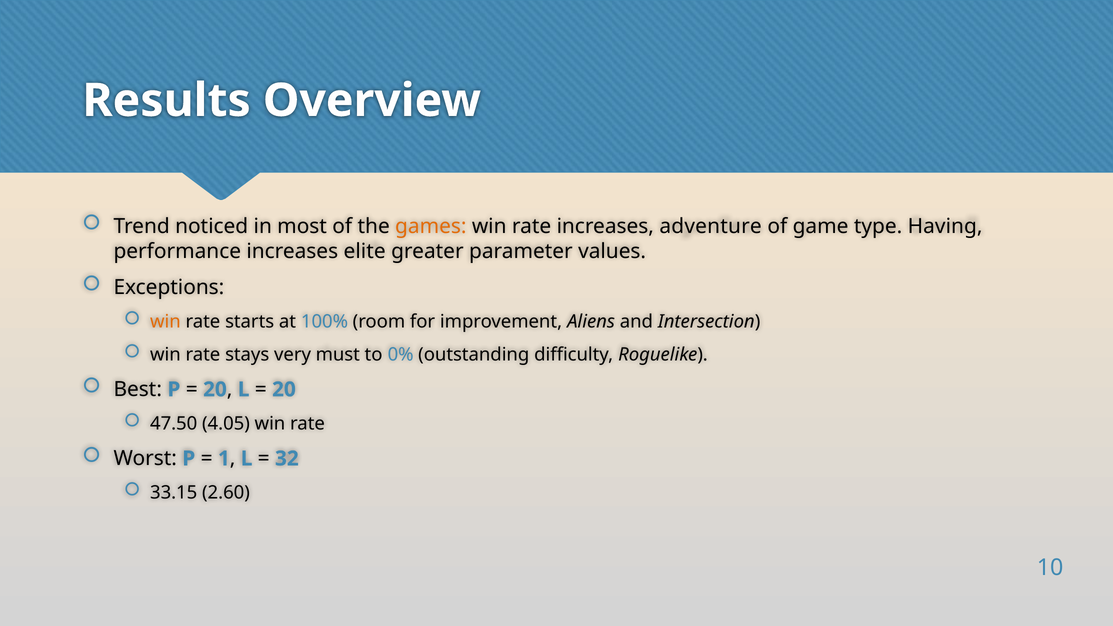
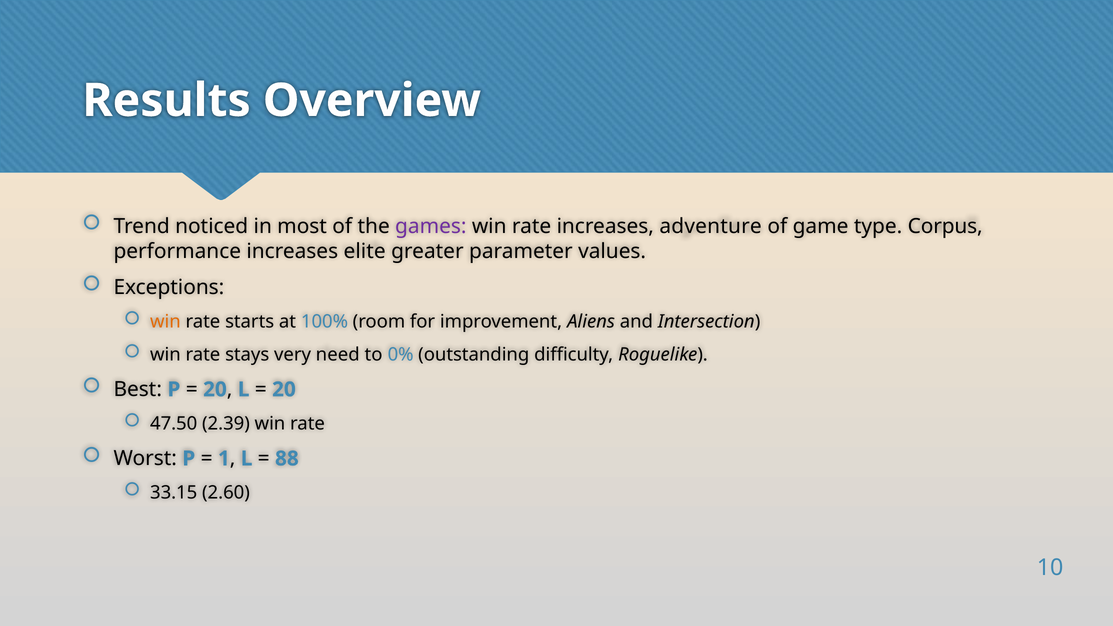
games colour: orange -> purple
Having: Having -> Corpus
must: must -> need
4.05: 4.05 -> 2.39
32: 32 -> 88
